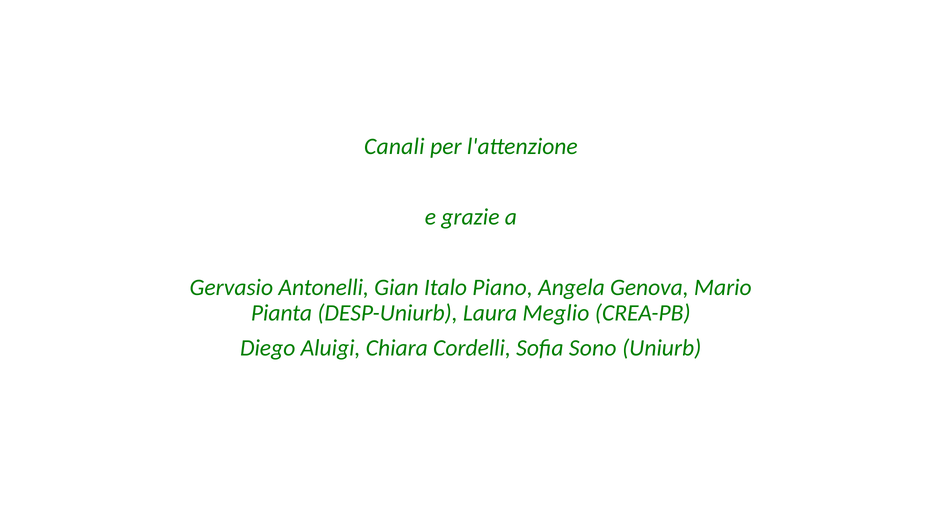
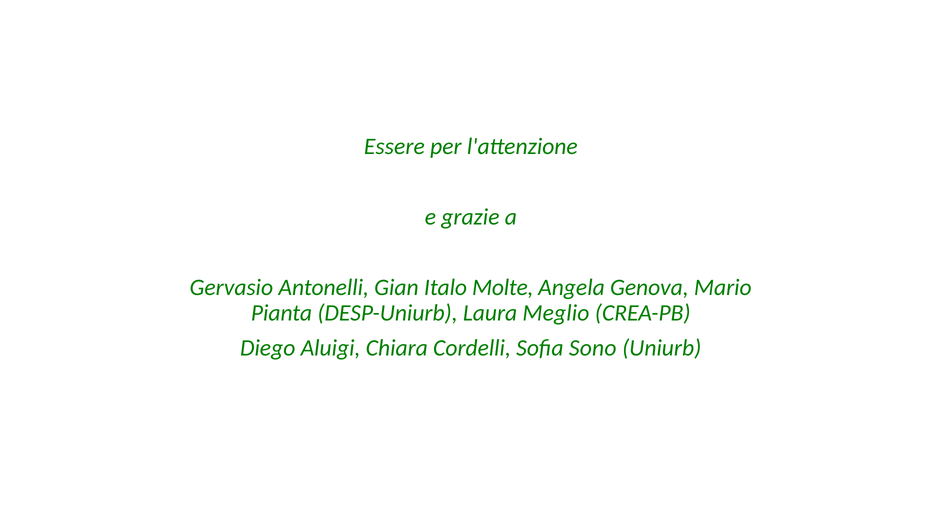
Canali: Canali -> Essere
Piano: Piano -> Molte
